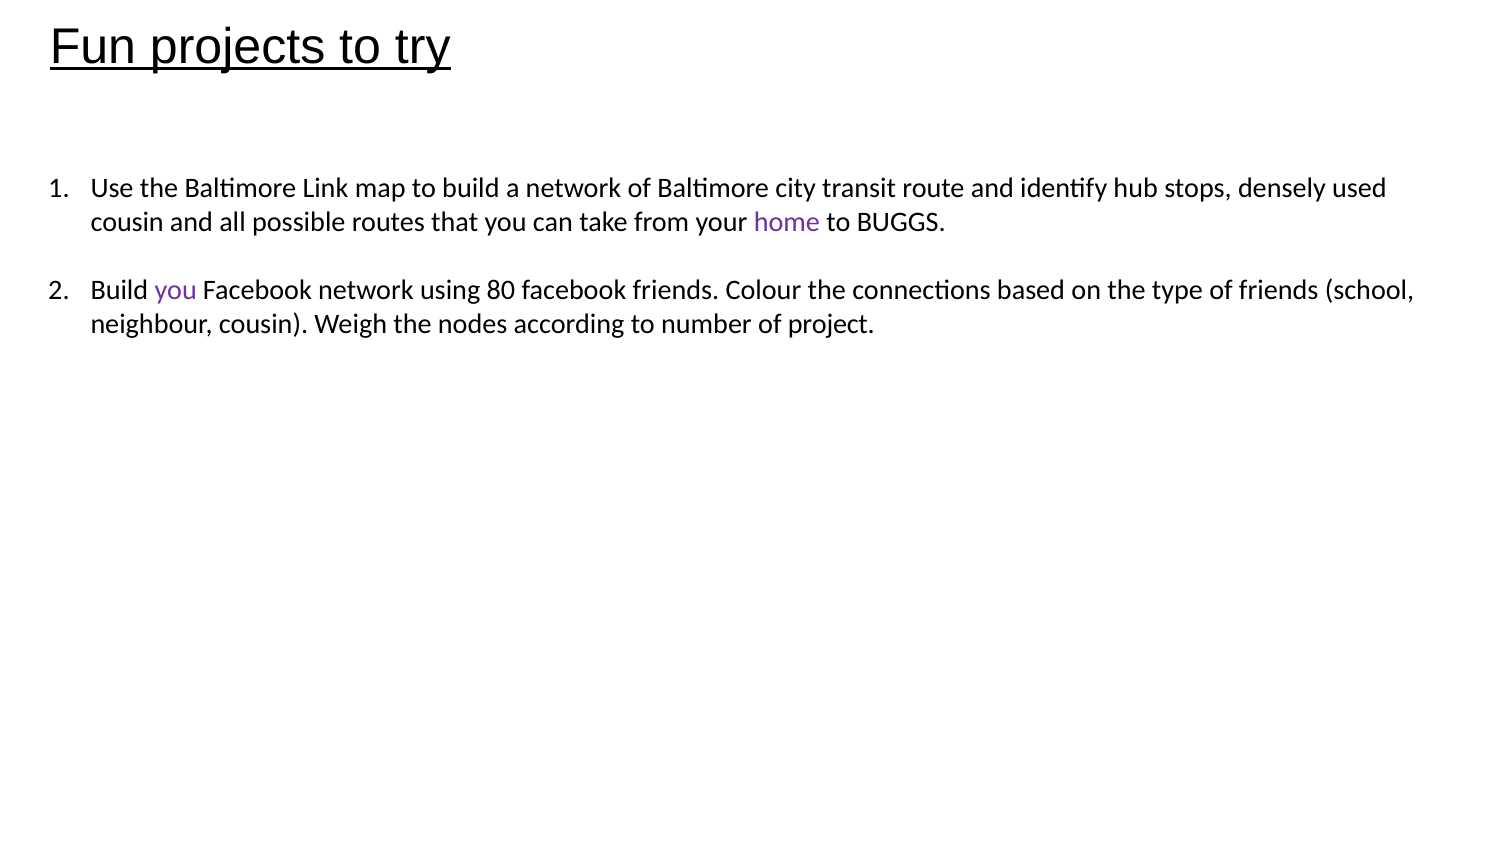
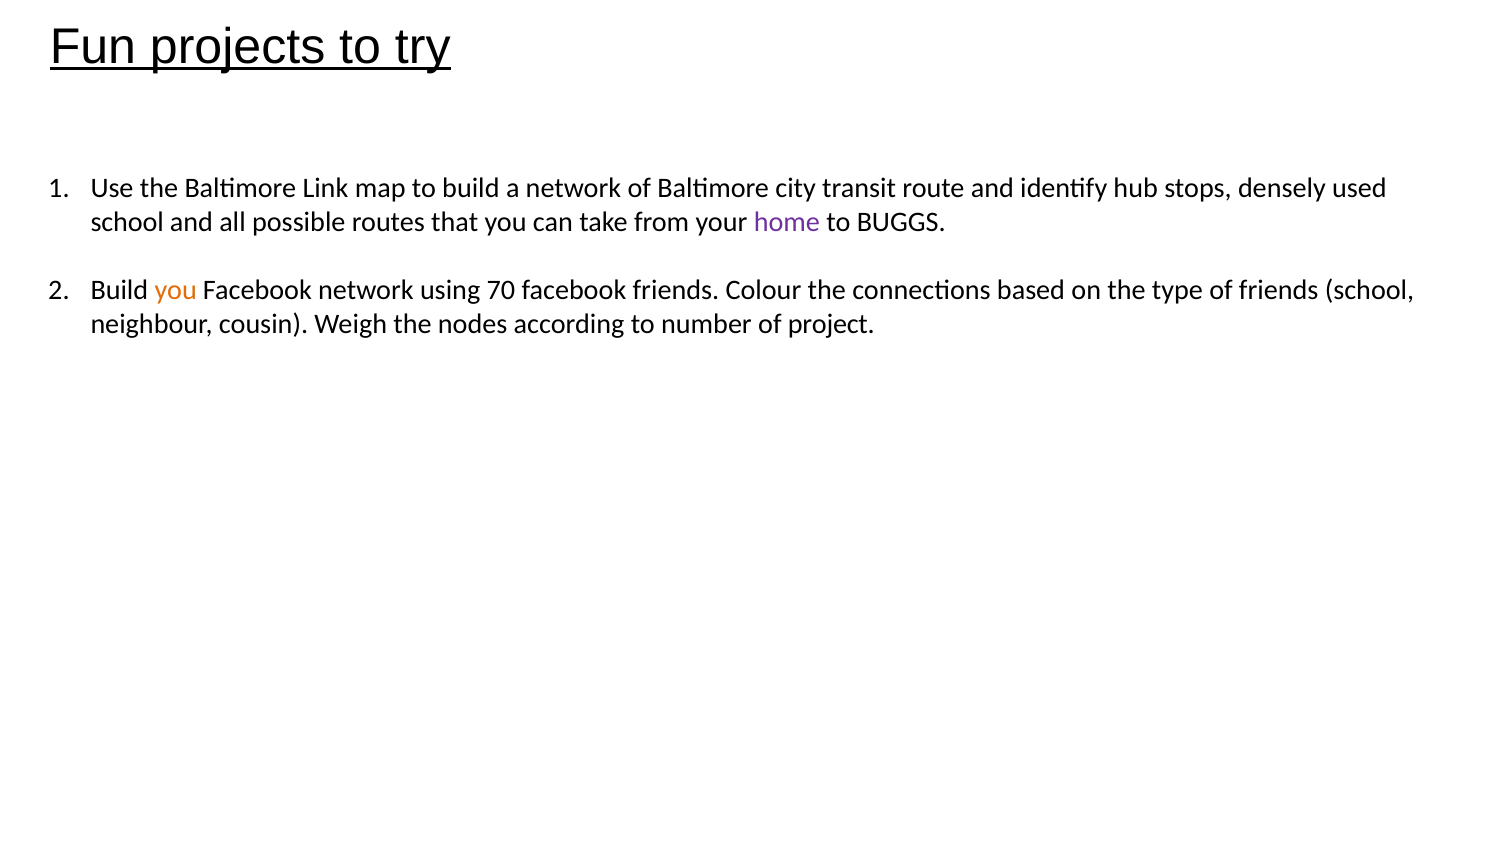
cousin at (127, 222): cousin -> school
you at (176, 290) colour: purple -> orange
80: 80 -> 70
